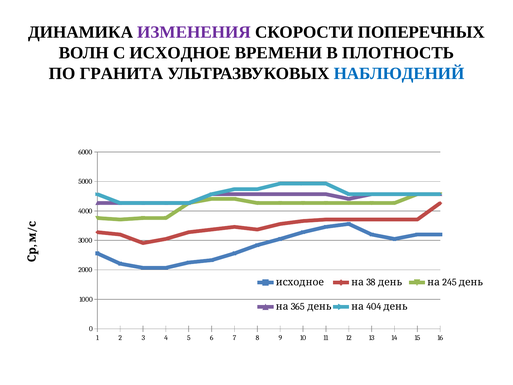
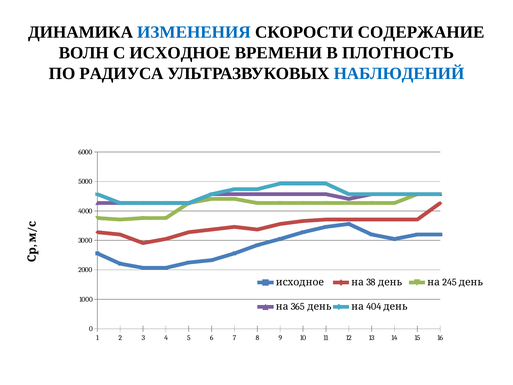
ИЗМЕНЕНИЯ colour: purple -> blue
ПОПЕРЕЧНЫХ: ПОПЕРЕЧНЫХ -> СОДЕРЖАНИЕ
ГРАНИТА: ГРАНИТА -> РАДИУСА
